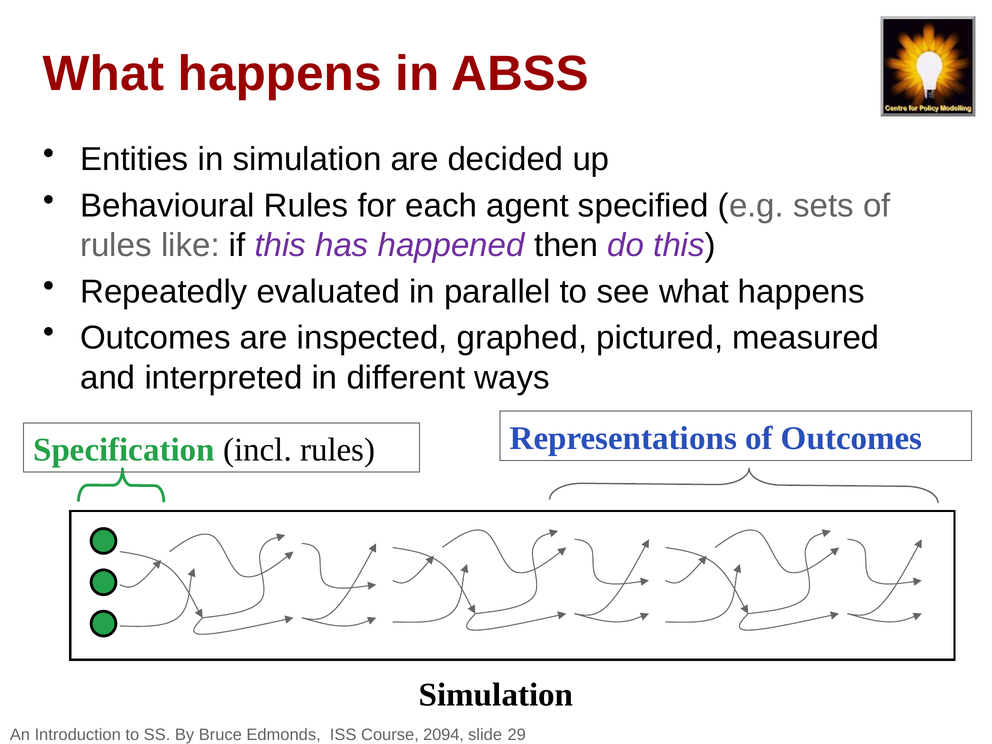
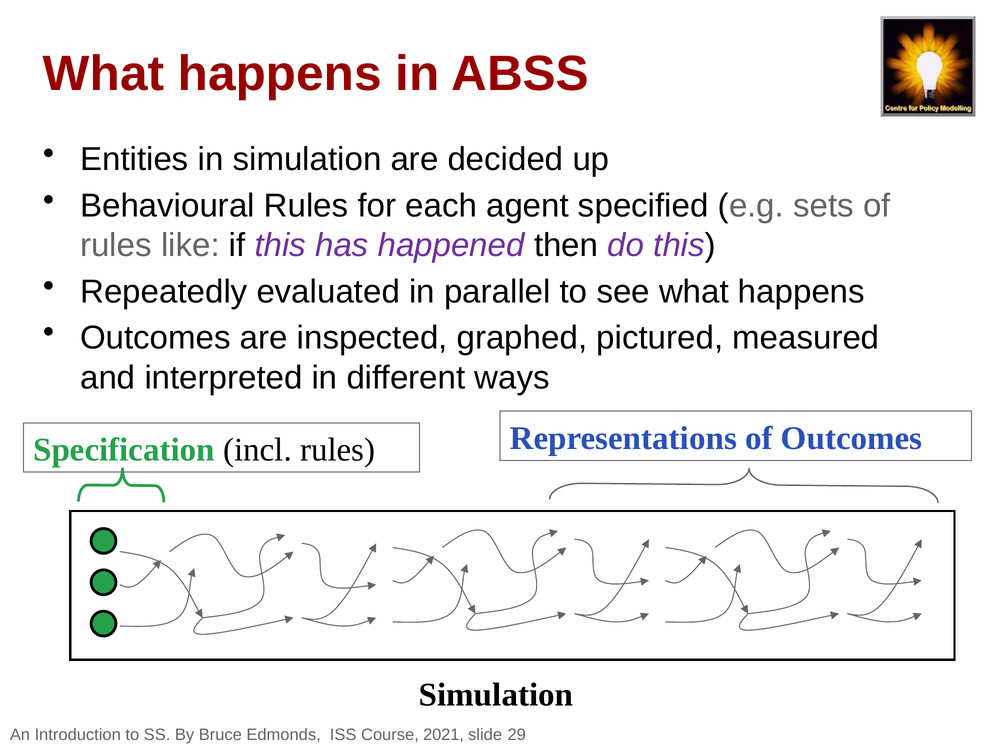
2094: 2094 -> 2021
